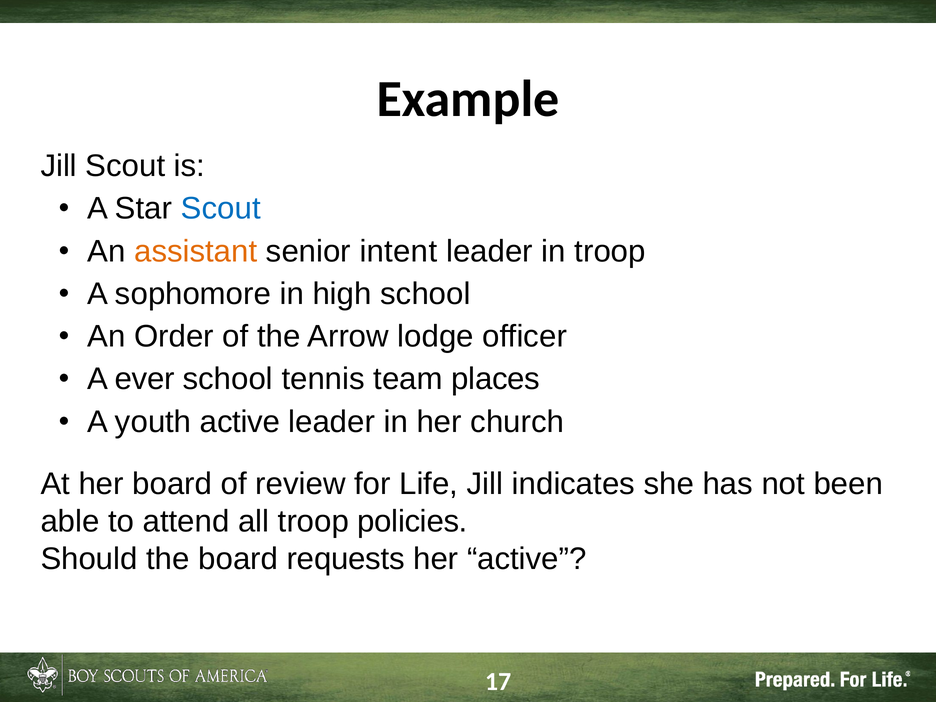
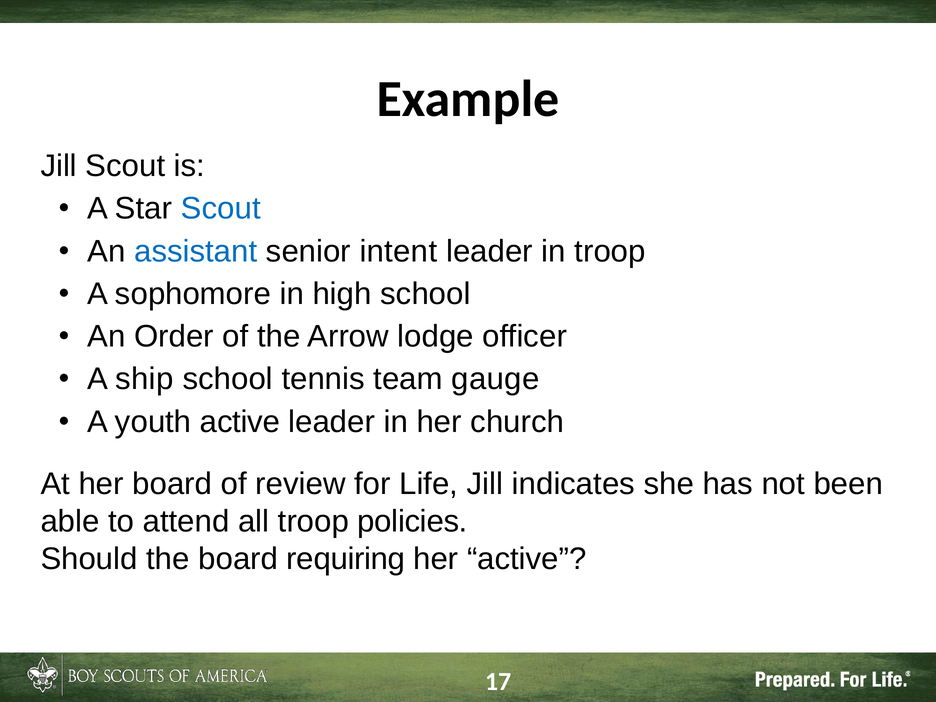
assistant colour: orange -> blue
ever: ever -> ship
places: places -> gauge
requests: requests -> requiring
